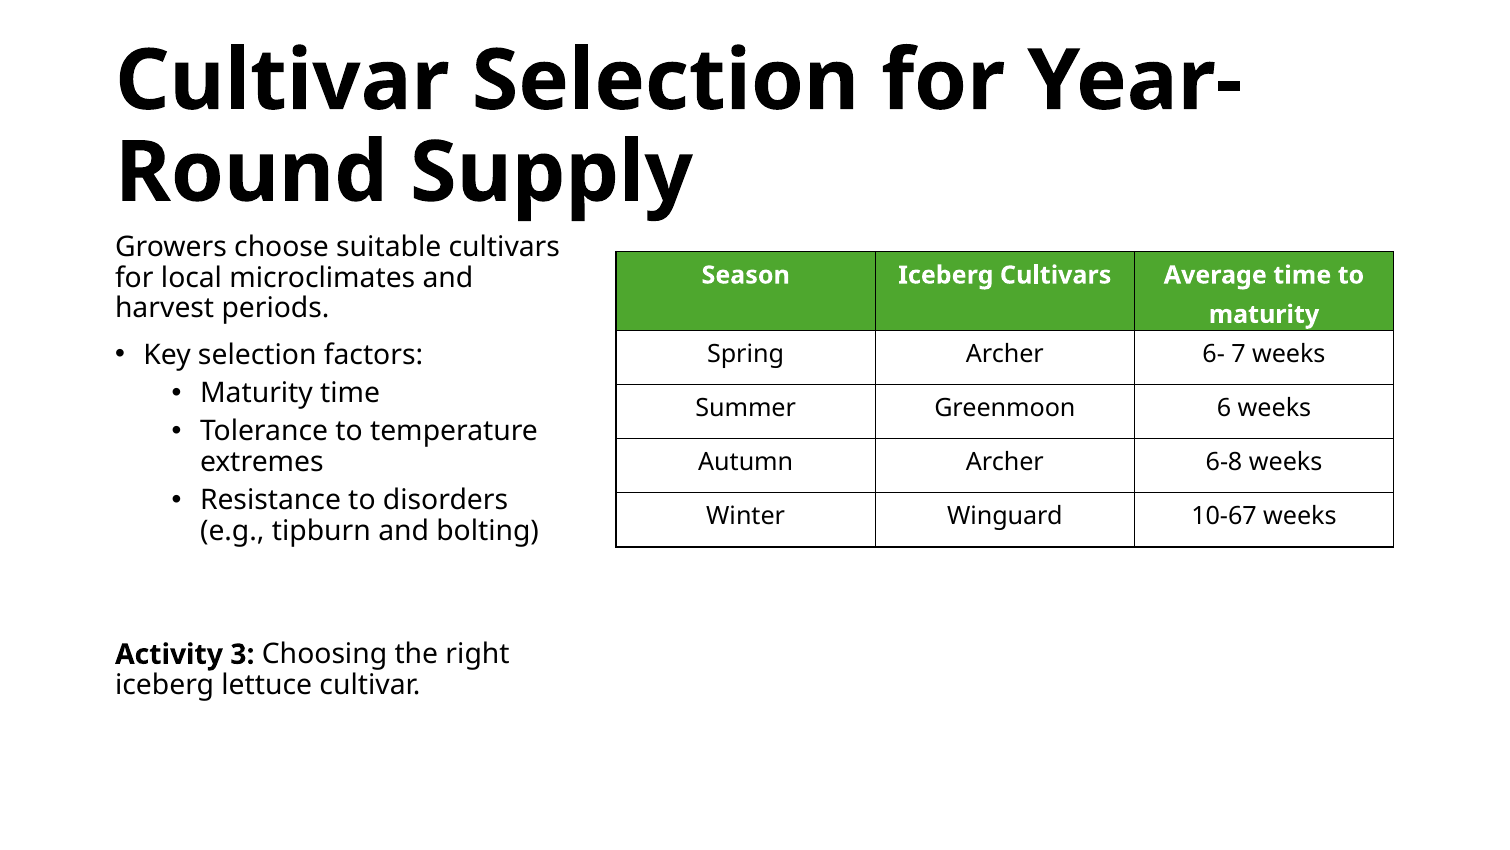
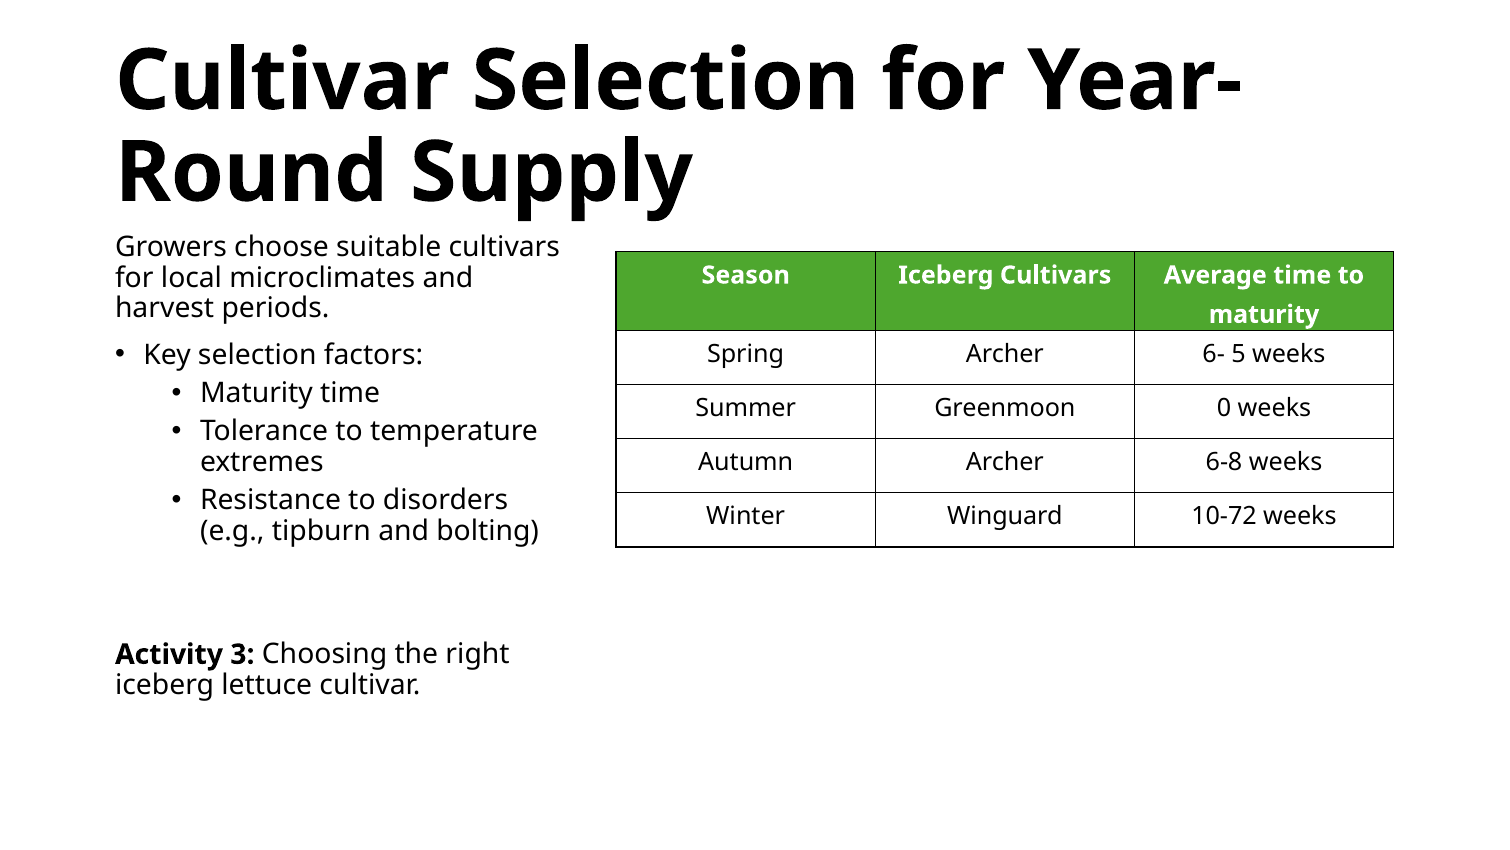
7: 7 -> 5
6: 6 -> 0
10-67: 10-67 -> 10-72
